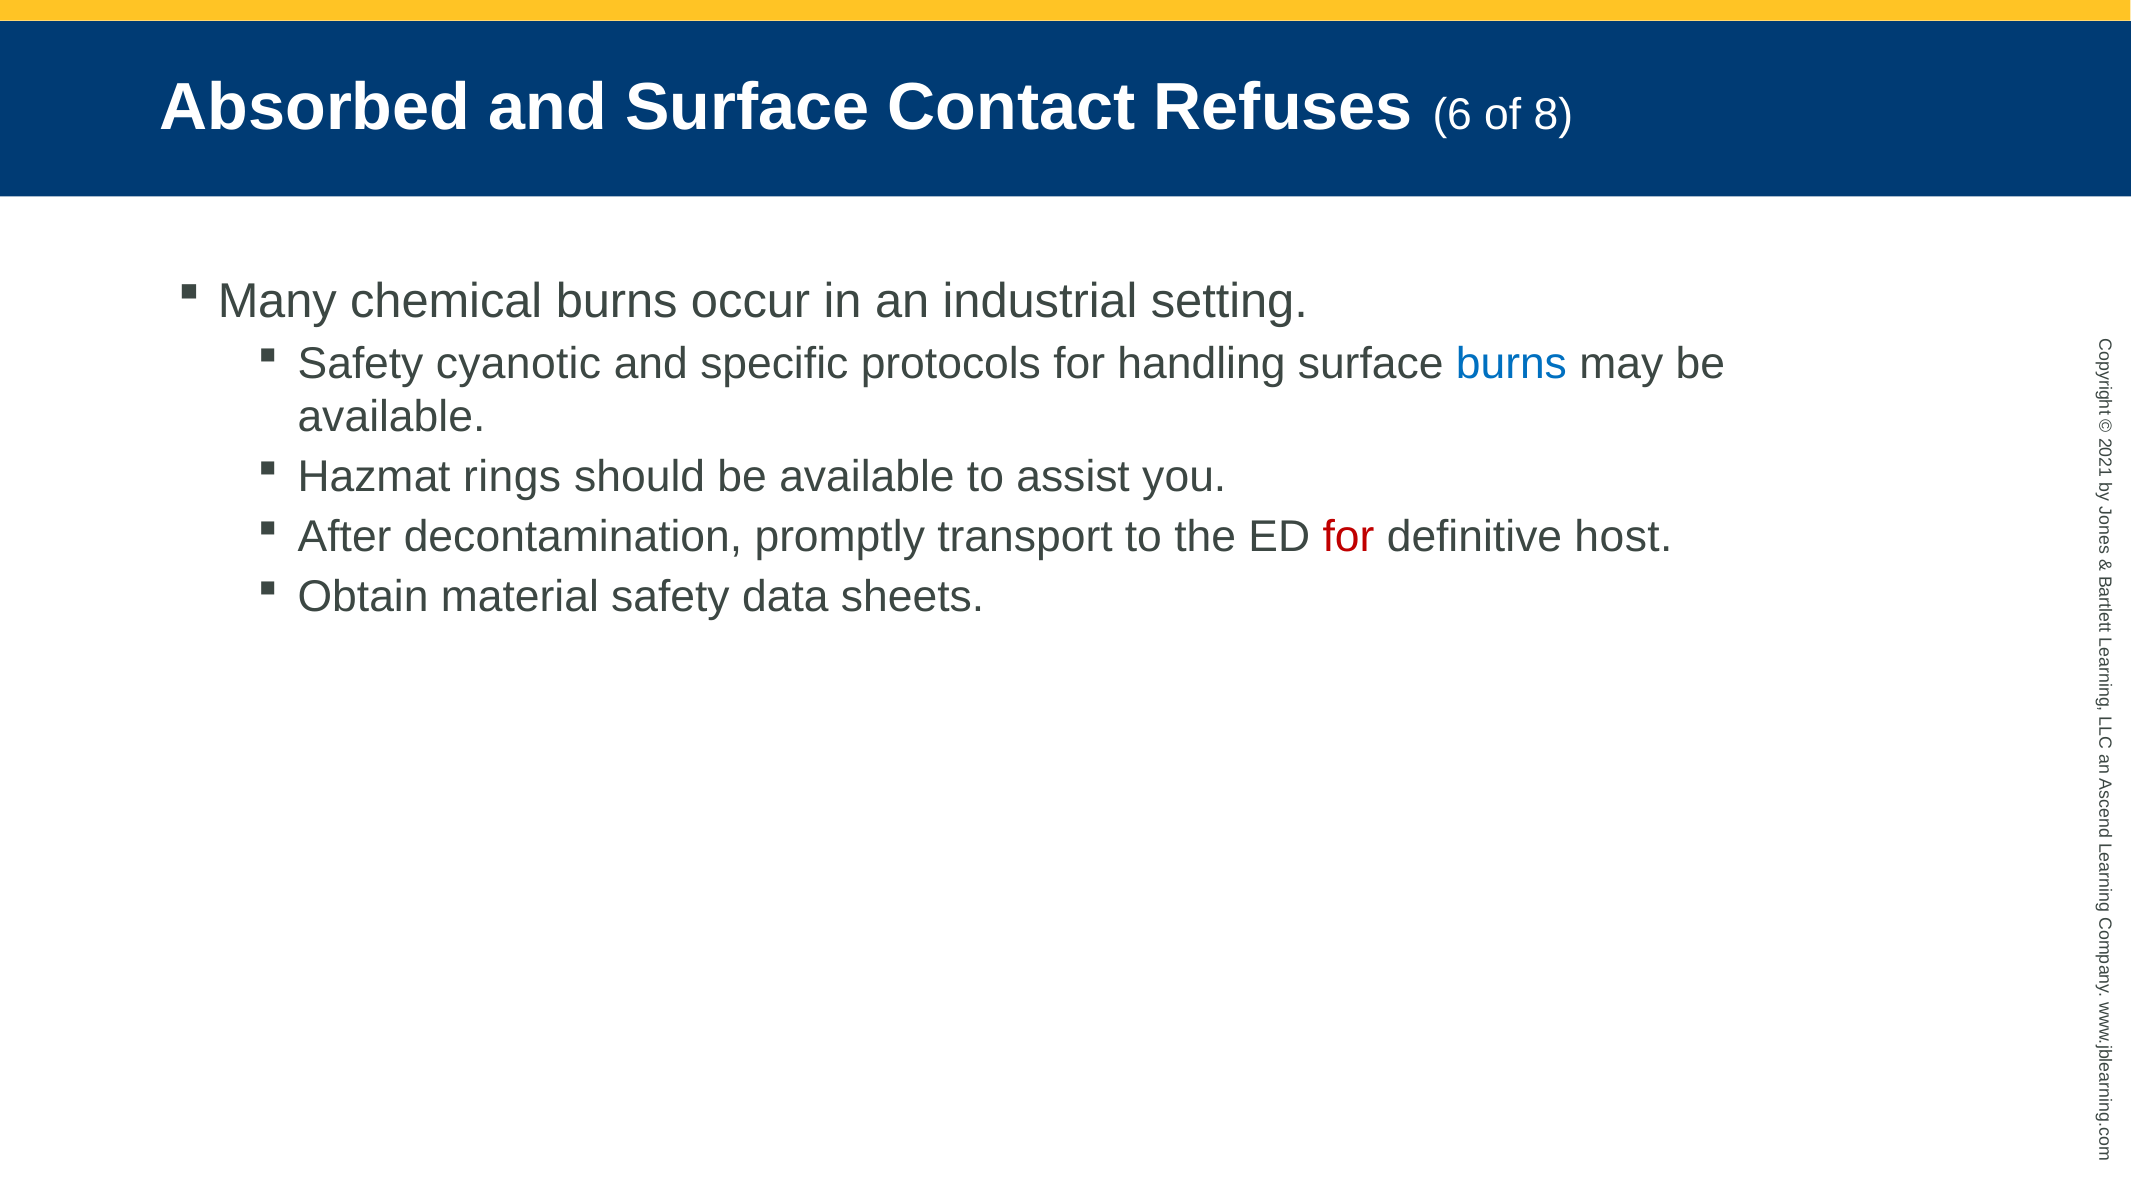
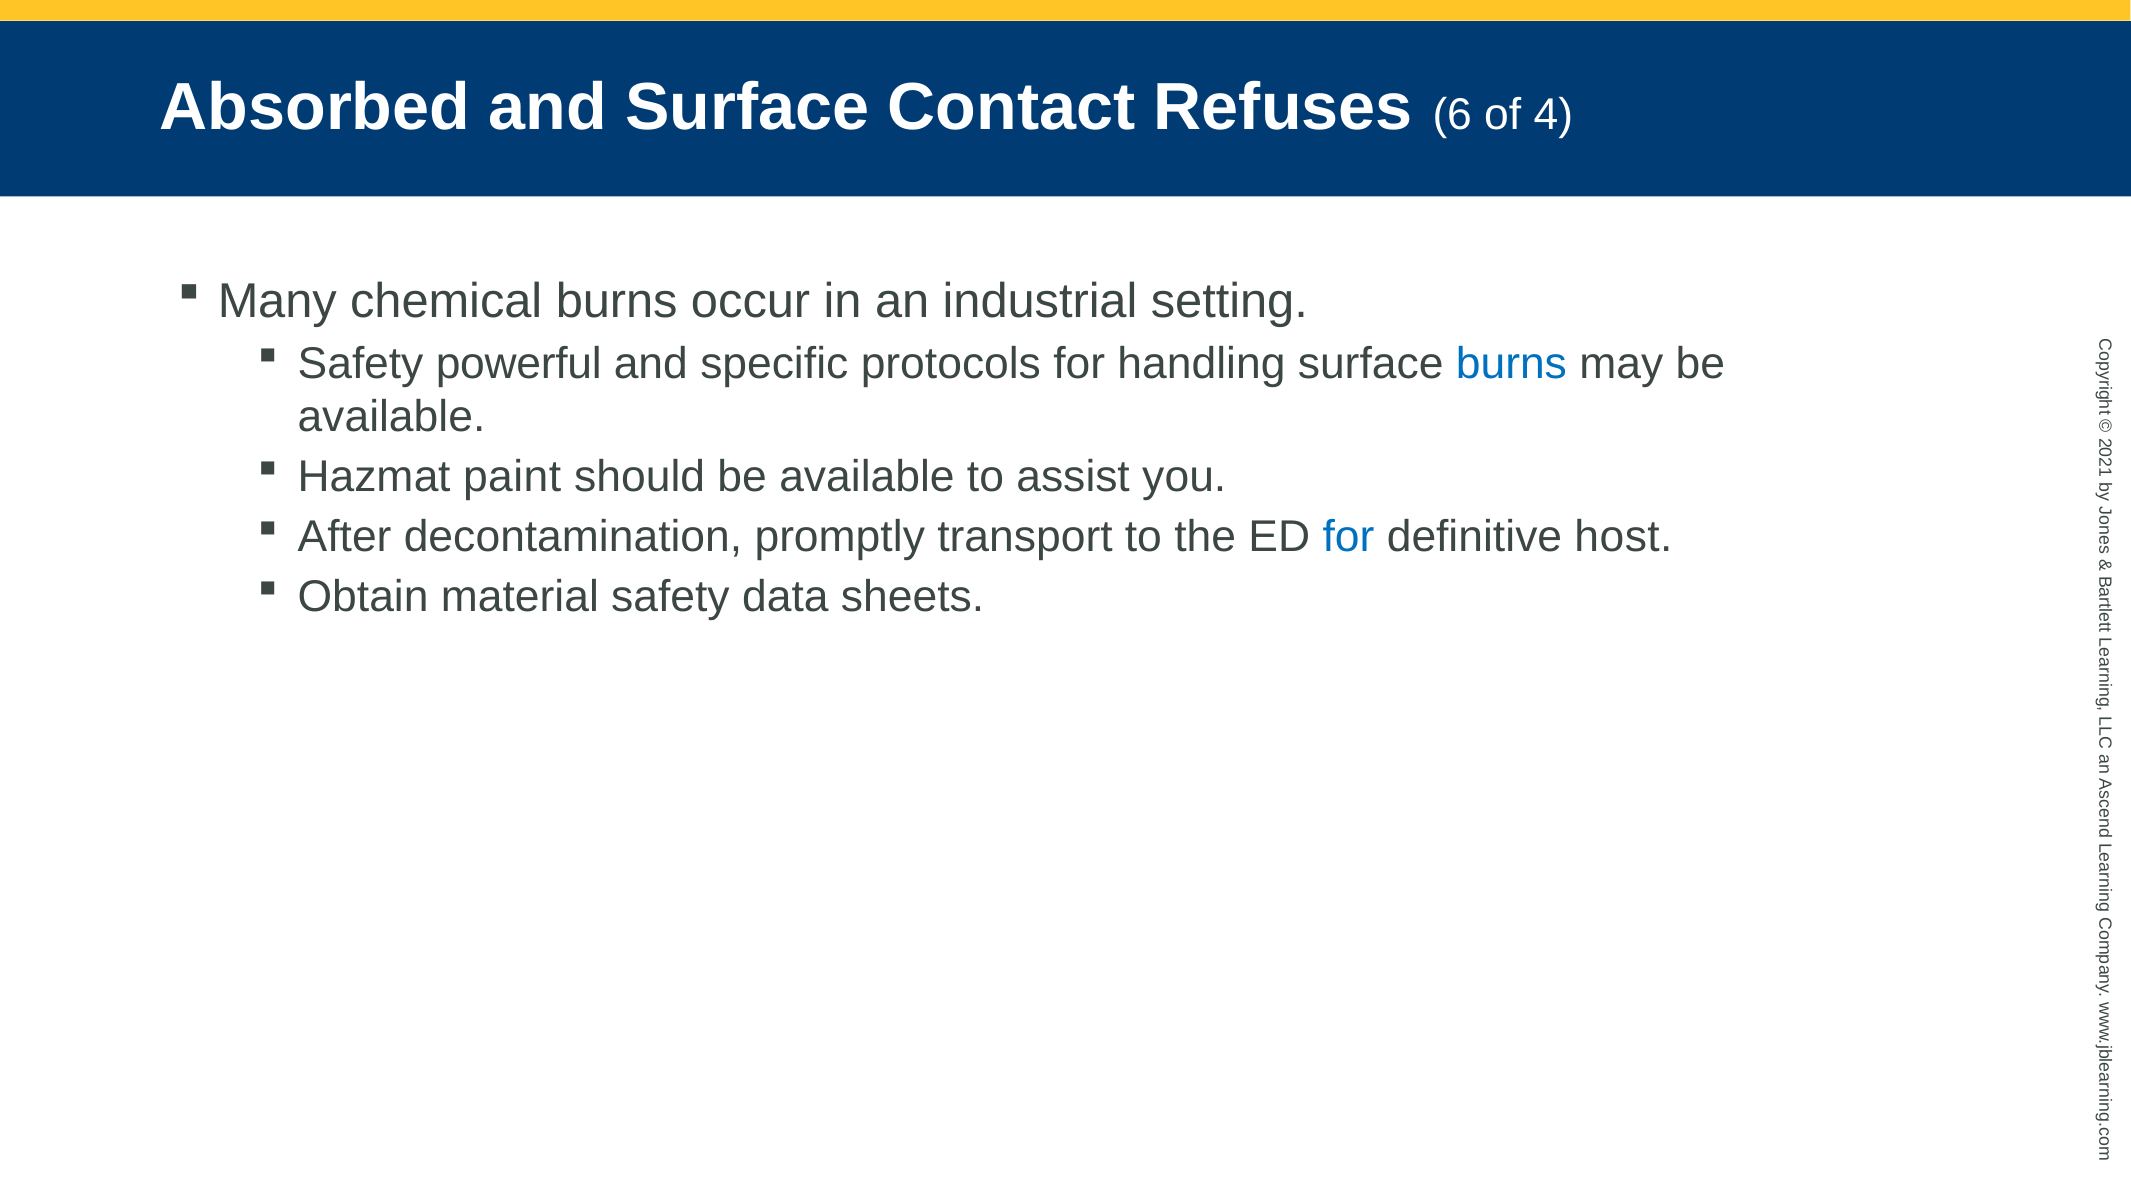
8: 8 -> 4
cyanotic: cyanotic -> powerful
rings: rings -> paint
for at (1349, 537) colour: red -> blue
